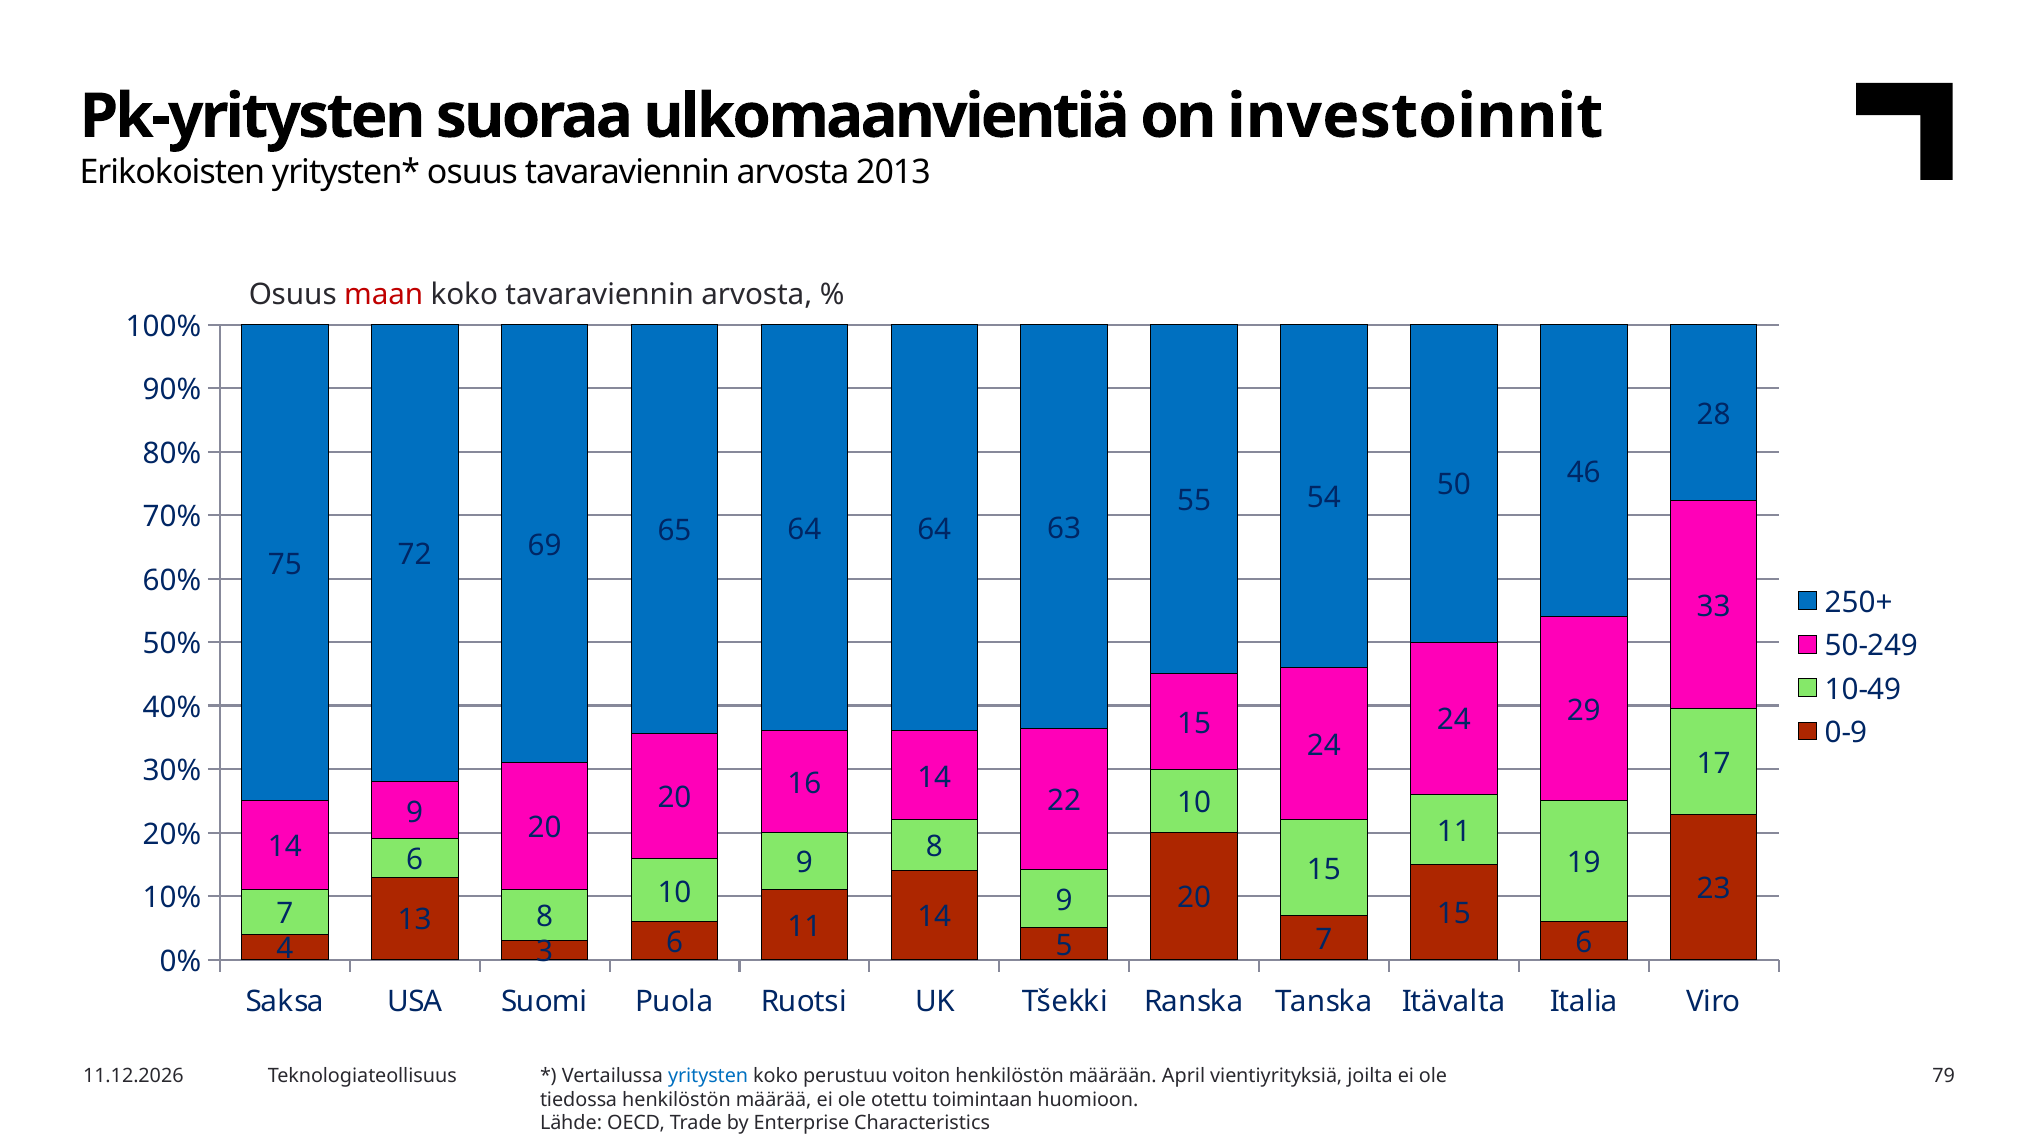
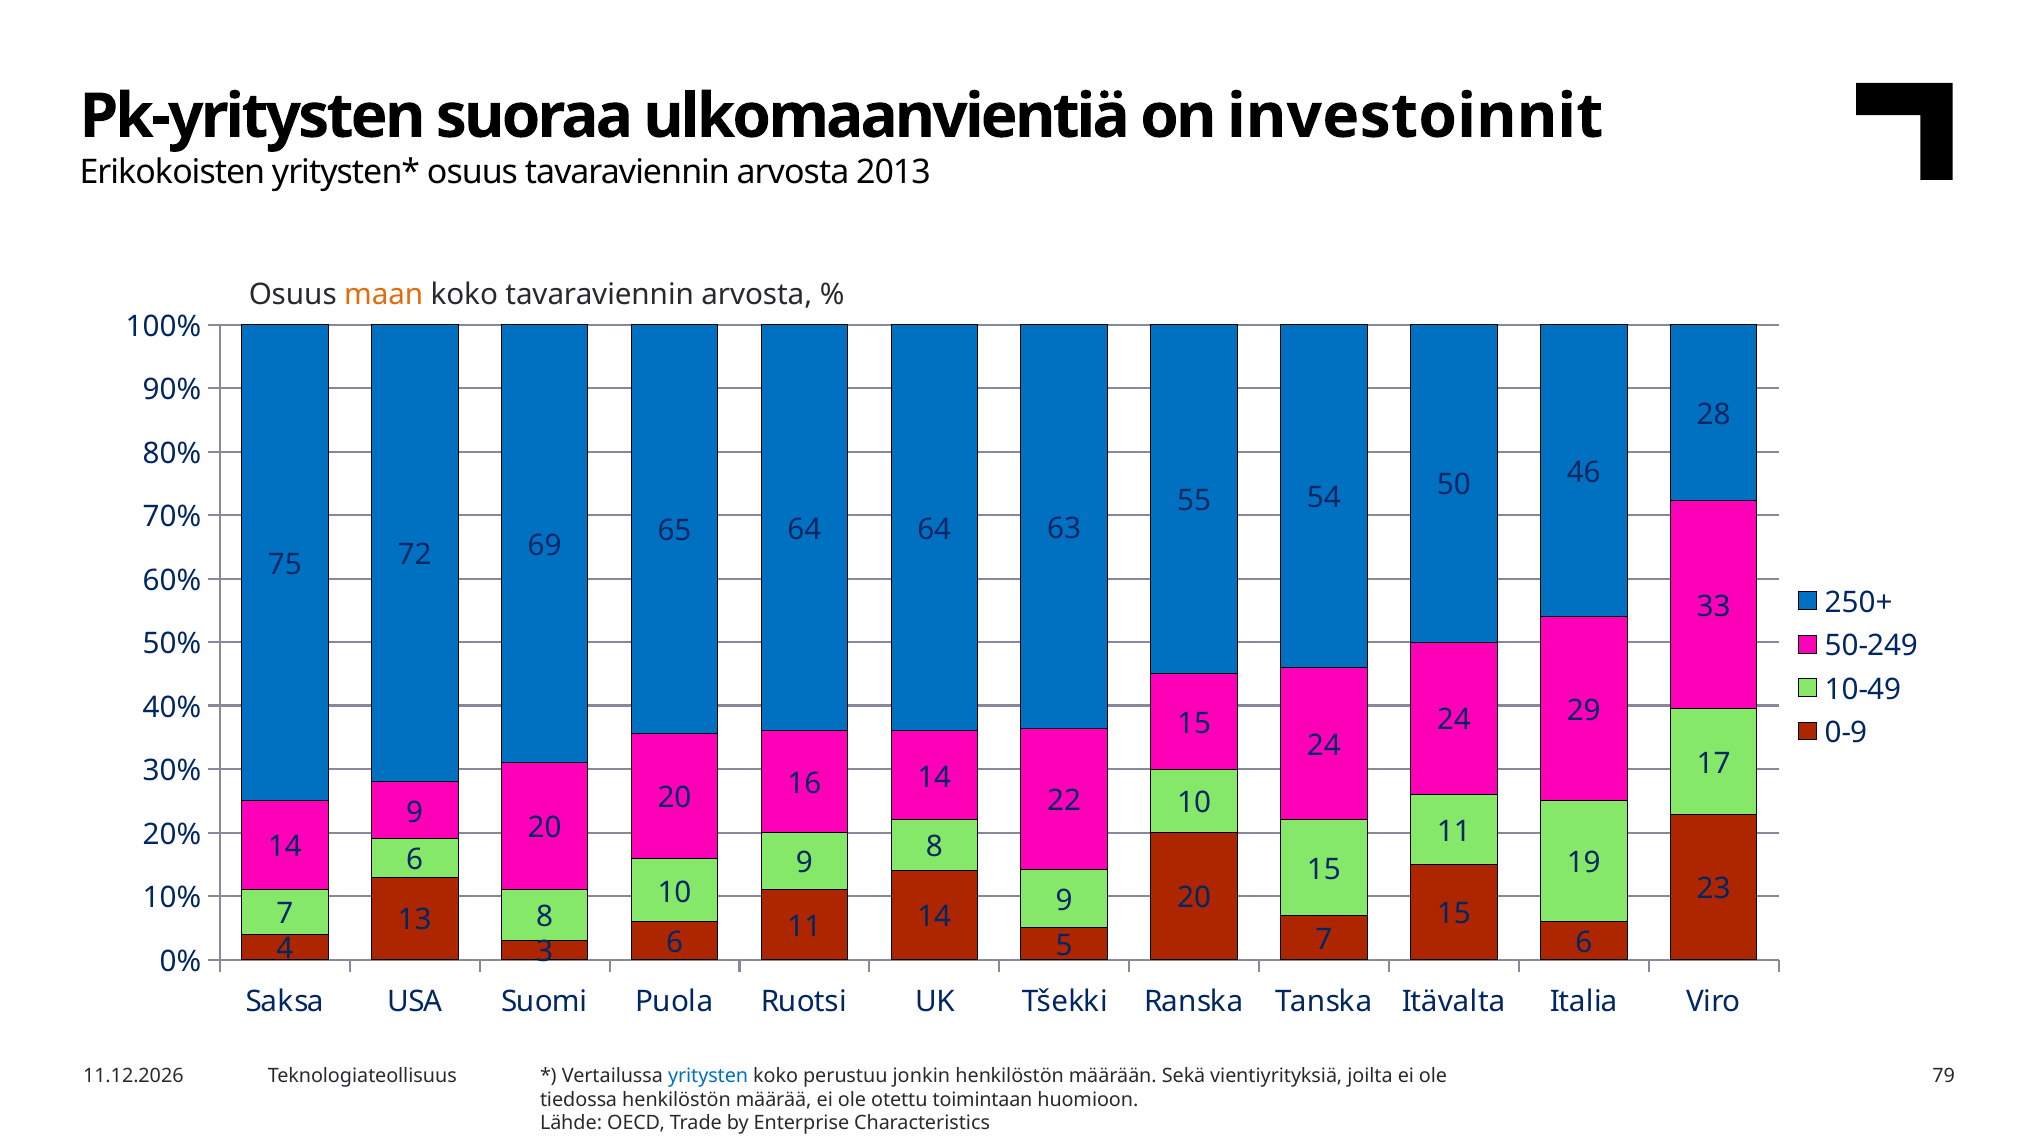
maan colour: red -> orange
voiton: voiton -> jonkin
April: April -> Sekä
